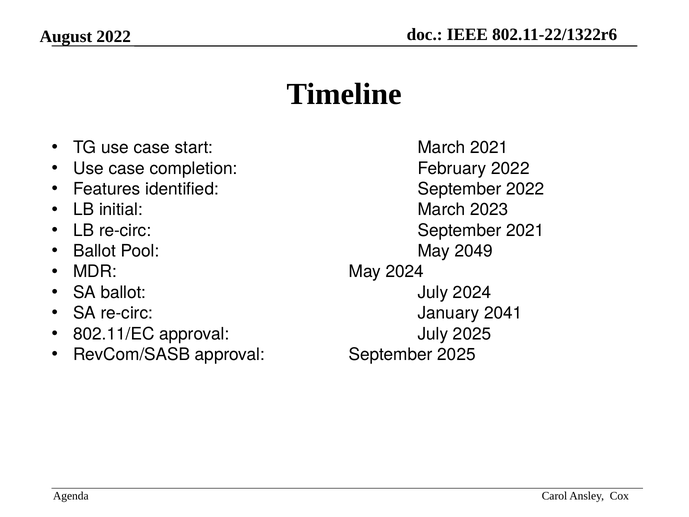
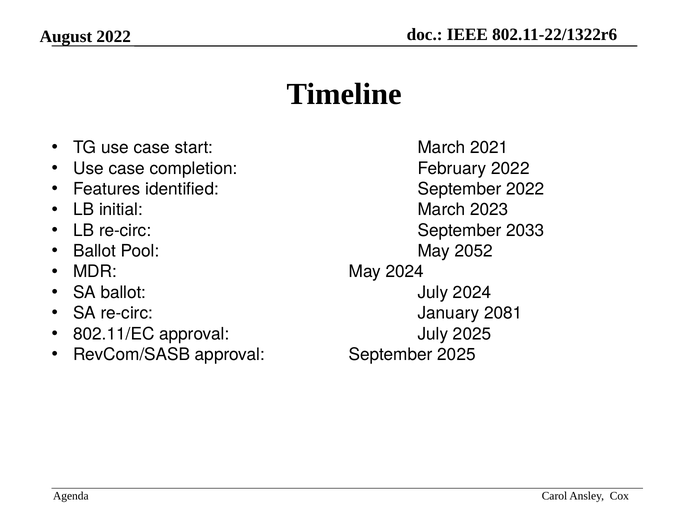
September 2021: 2021 -> 2033
2049: 2049 -> 2052
2041: 2041 -> 2081
